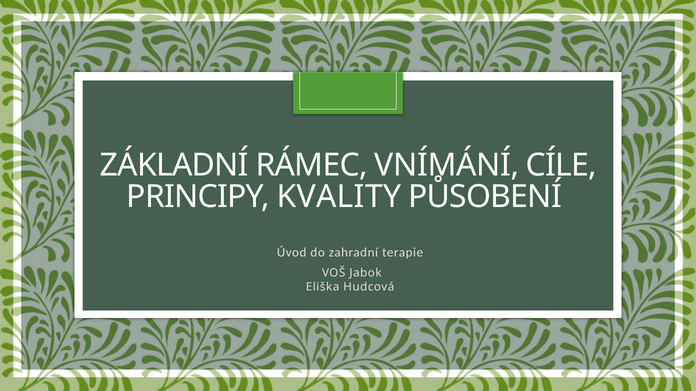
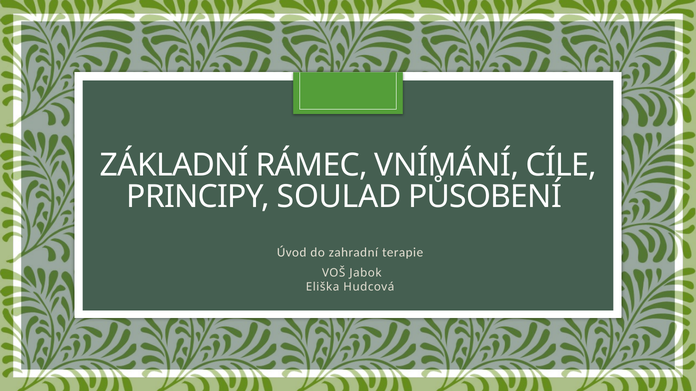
KVALITY: KVALITY -> SOULAD
